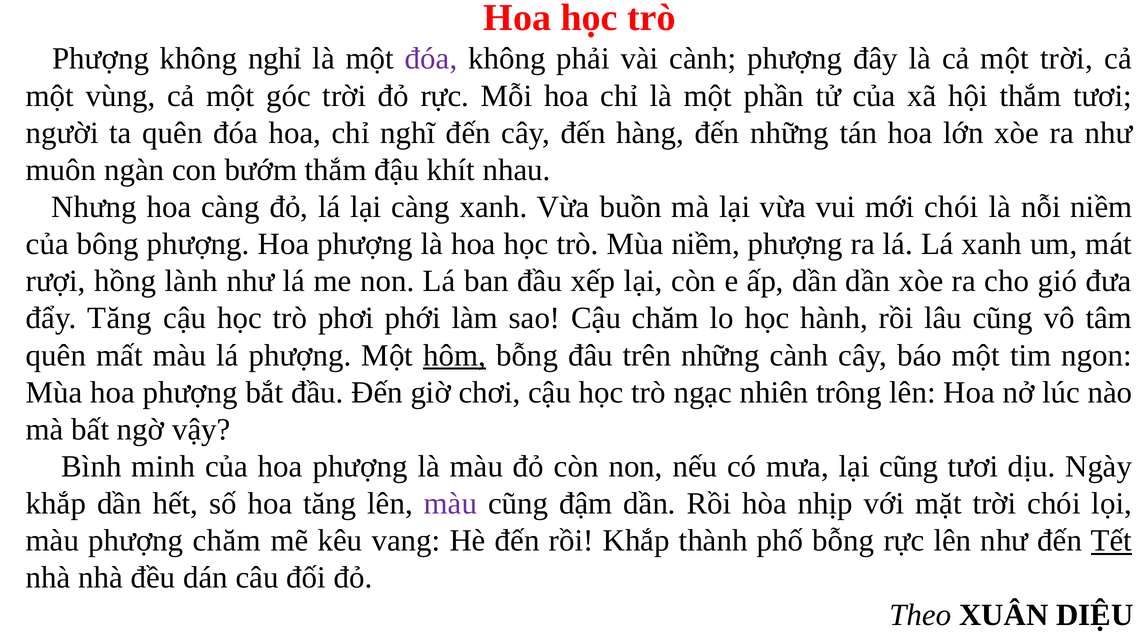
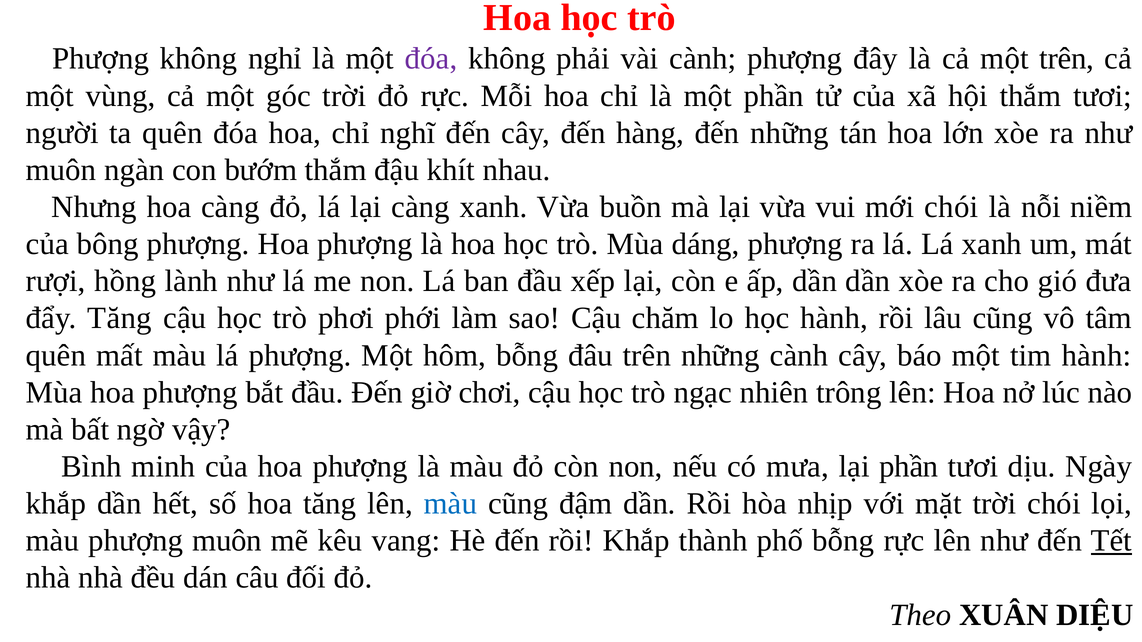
một trời: trời -> trên
Mùa niềm: niềm -> dáng
hôm underline: present -> none
tim ngon: ngon -> hành
lại cũng: cũng -> phần
màu at (450, 504) colour: purple -> blue
phượng chăm: chăm -> muôn
